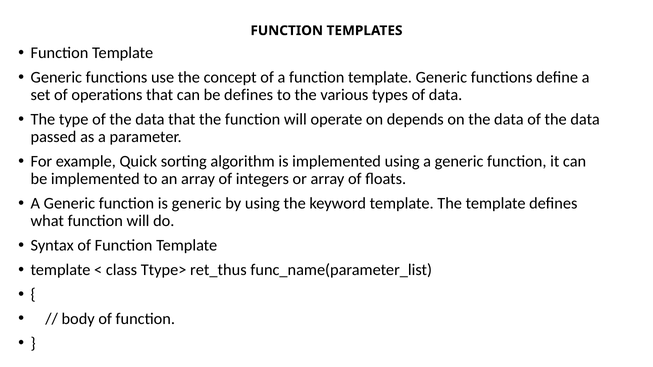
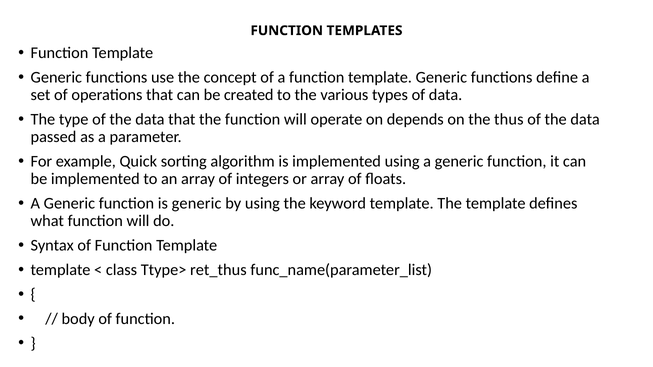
be defines: defines -> created
on the data: data -> thus
